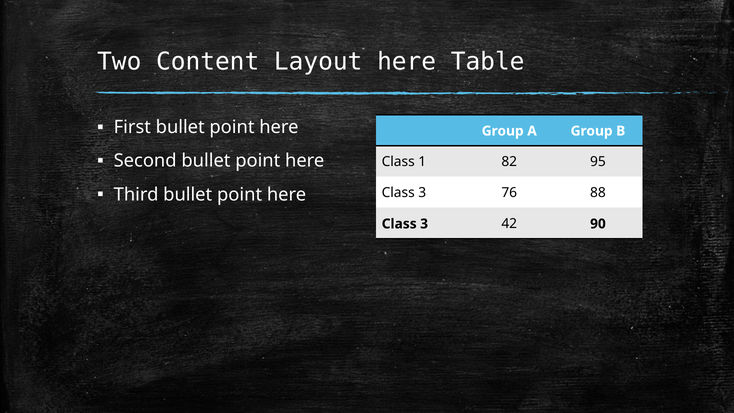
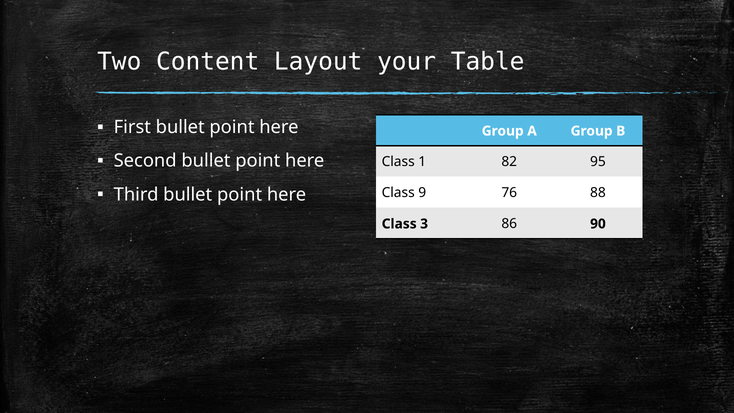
Layout here: here -> your
3 at (422, 193): 3 -> 9
42: 42 -> 86
